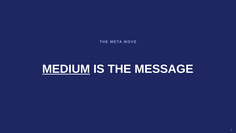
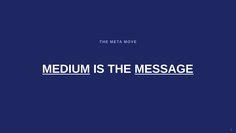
MESSAGE underline: none -> present
